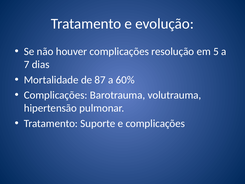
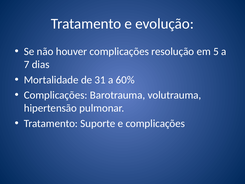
87: 87 -> 31
